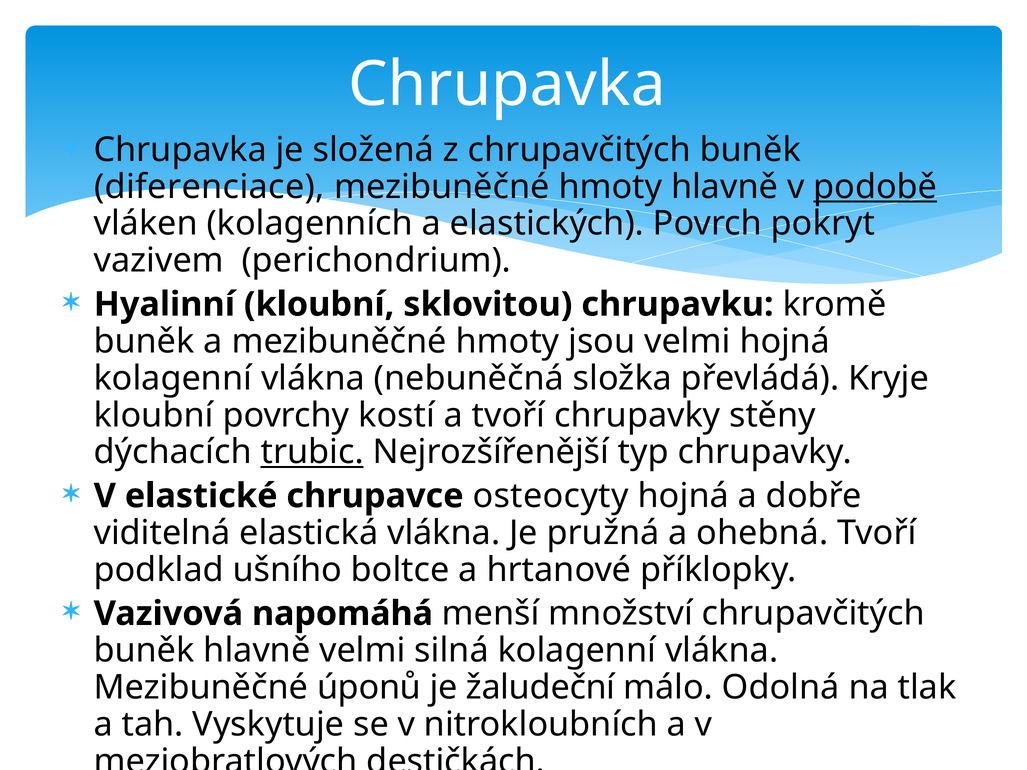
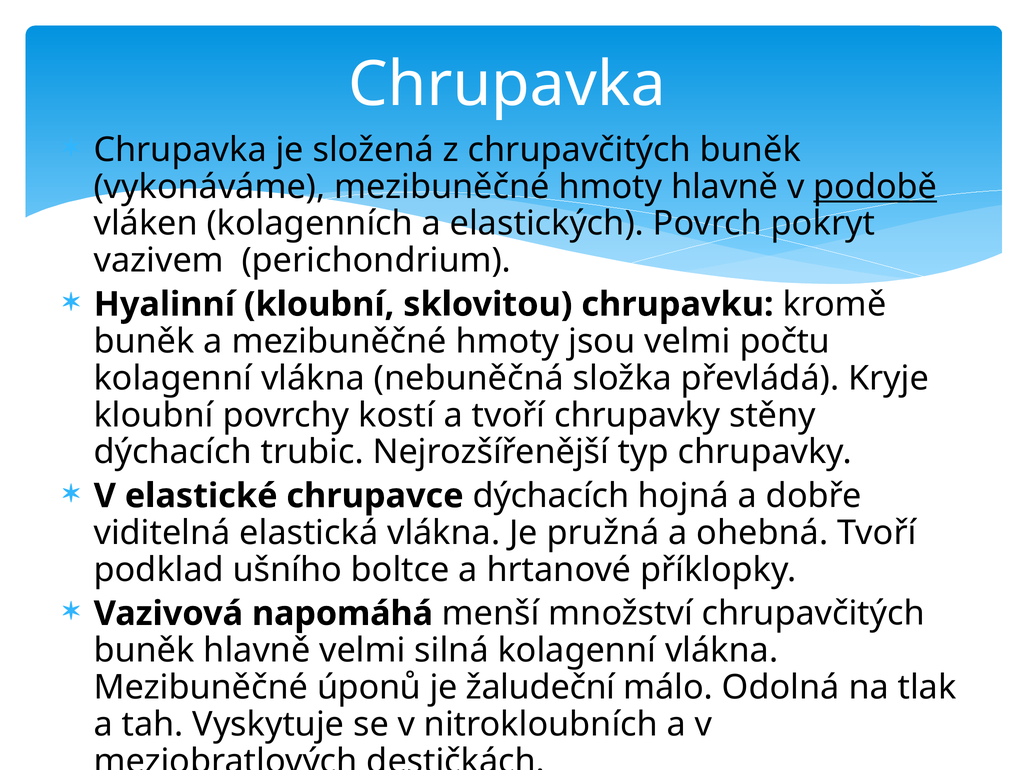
diferenciace: diferenciace -> vykonáváme
velmi hojná: hojná -> počtu
trubic underline: present -> none
chrupavce osteocyty: osteocyty -> dýchacích
